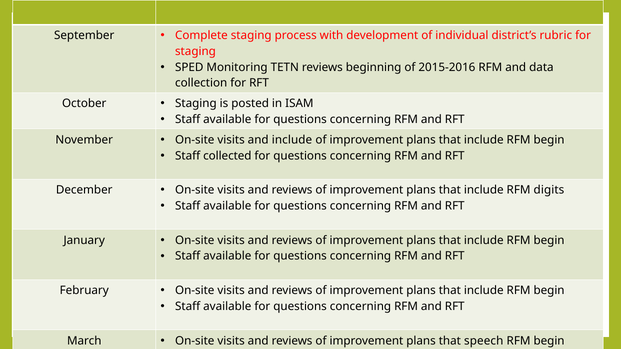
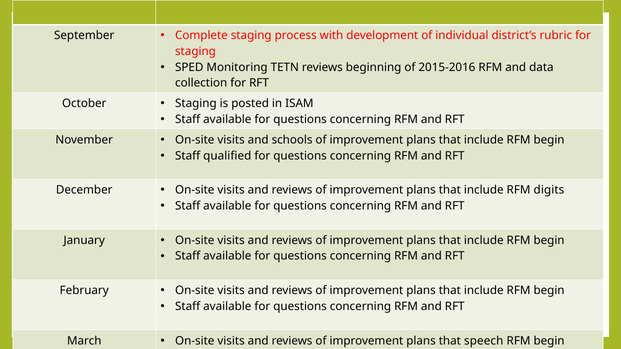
and include: include -> schools
collected: collected -> qualified
